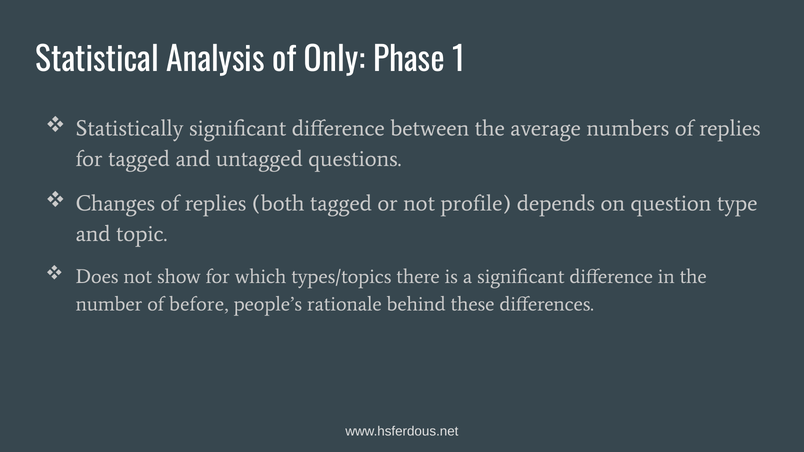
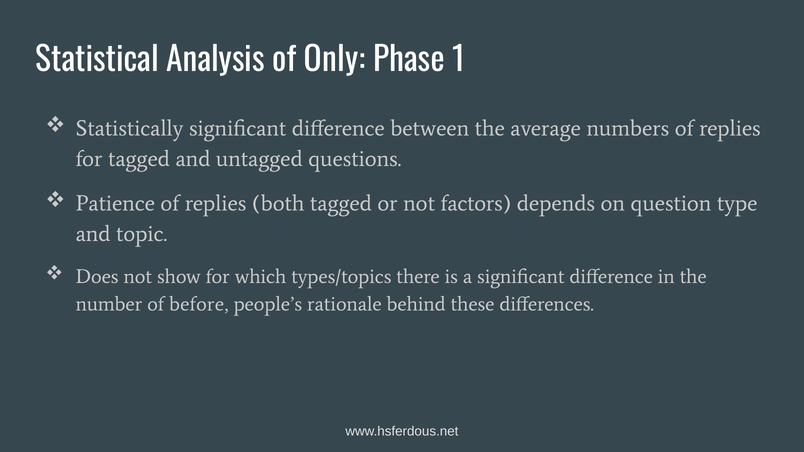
Changes: Changes -> Patience
profile: profile -> factors
